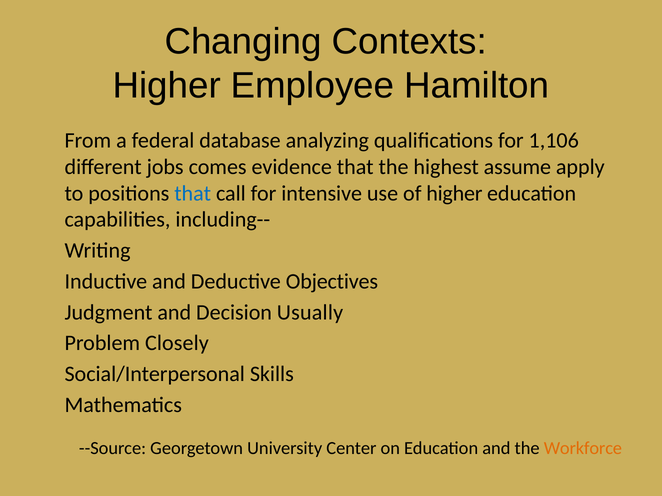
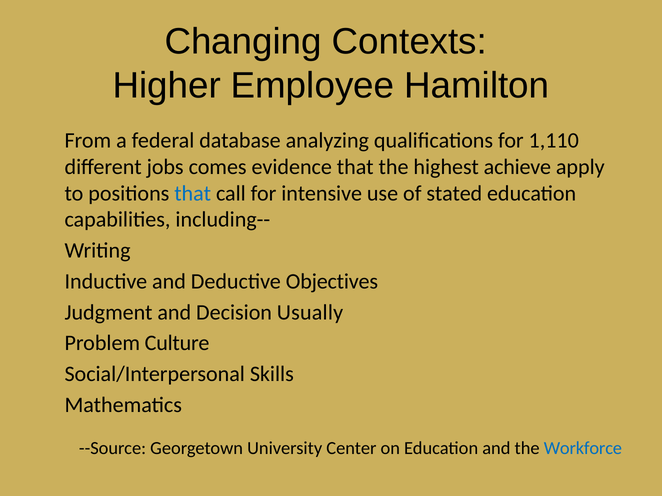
1,106: 1,106 -> 1,110
assume: assume -> achieve
of higher: higher -> stated
Closely: Closely -> Culture
Workforce colour: orange -> blue
